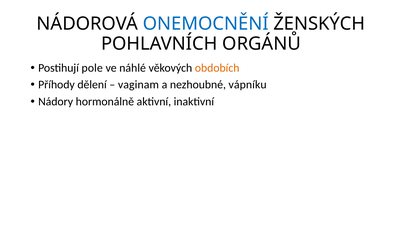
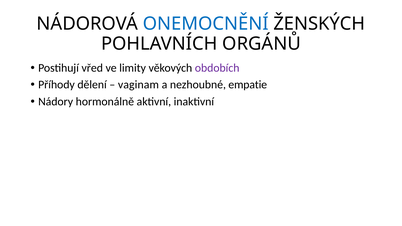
pole: pole -> vřed
náhlé: náhlé -> limity
obdobích colour: orange -> purple
vápníku: vápníku -> empatie
